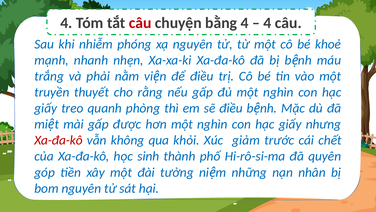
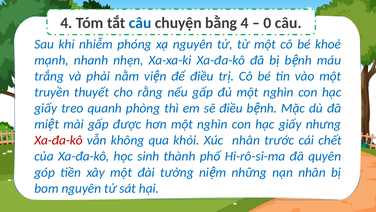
câu at (140, 23) colour: red -> blue
4 at (267, 23): 4 -> 0
Xúc giảm: giảm -> nhân
